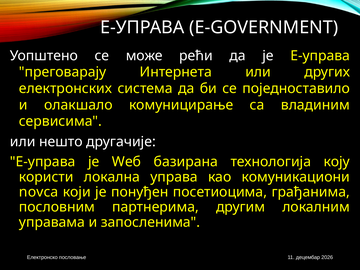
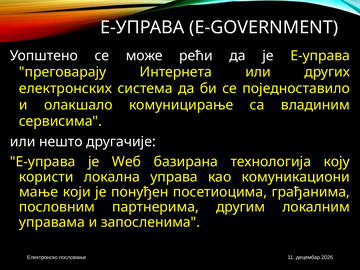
novca: novca -> мање
